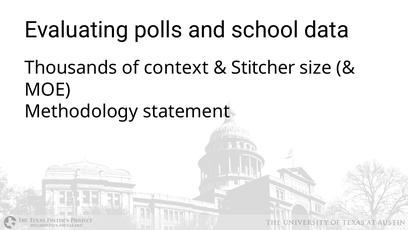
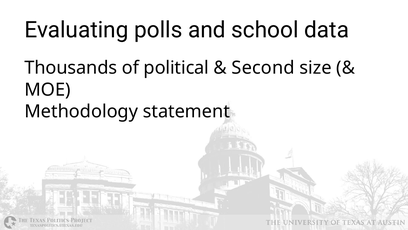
context: context -> political
Stitcher: Stitcher -> Second
